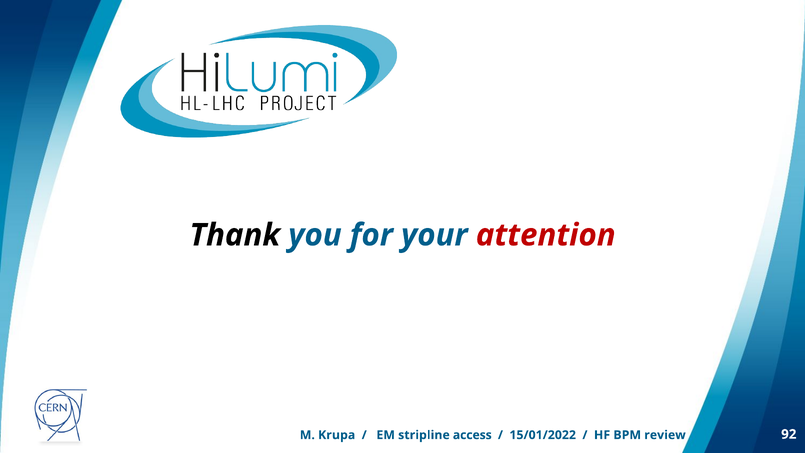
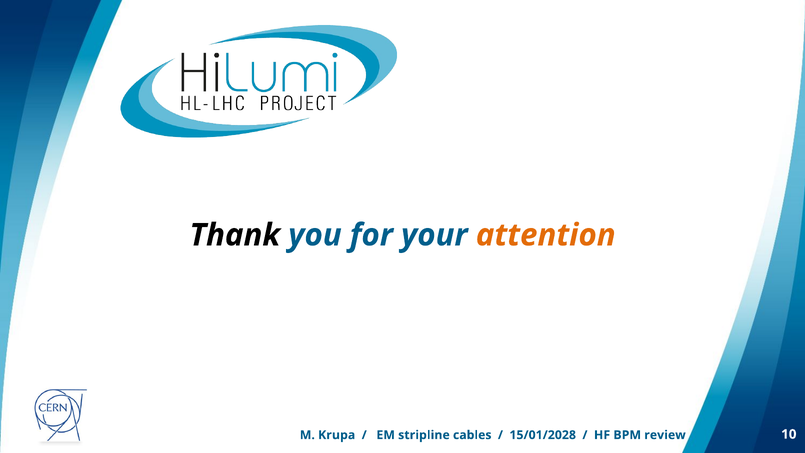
attention colour: red -> orange
access: access -> cables
15/01/2022: 15/01/2022 -> 15/01/2028
92: 92 -> 10
